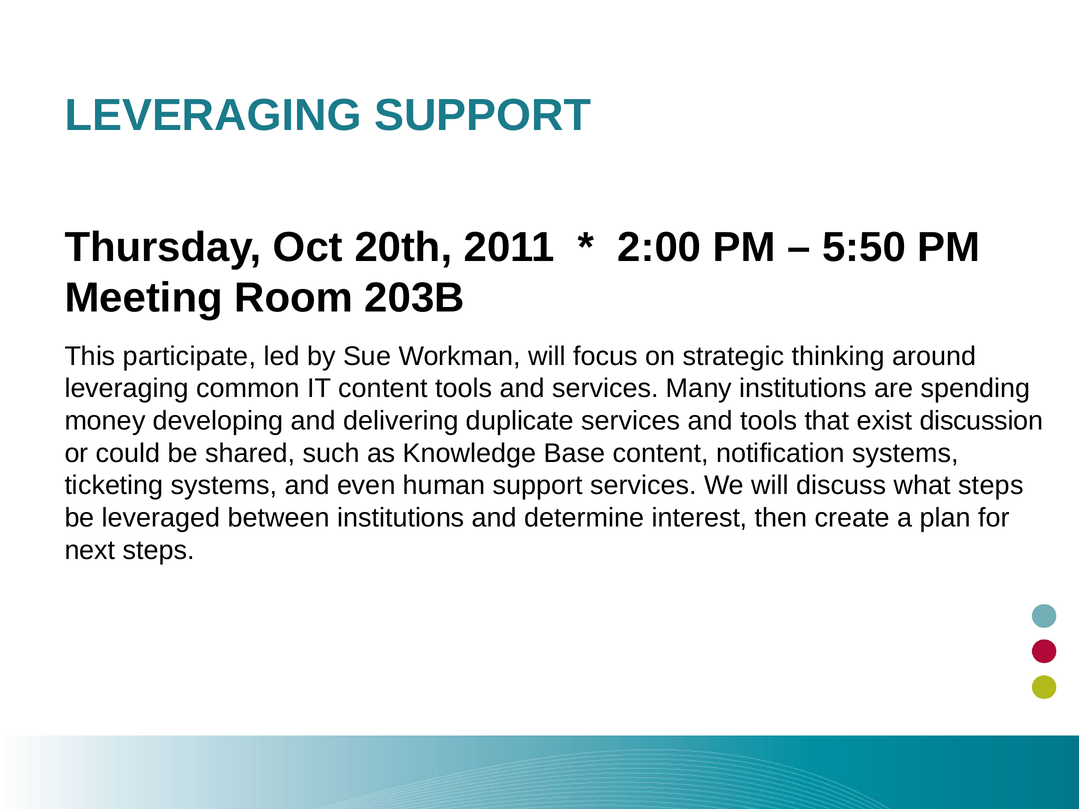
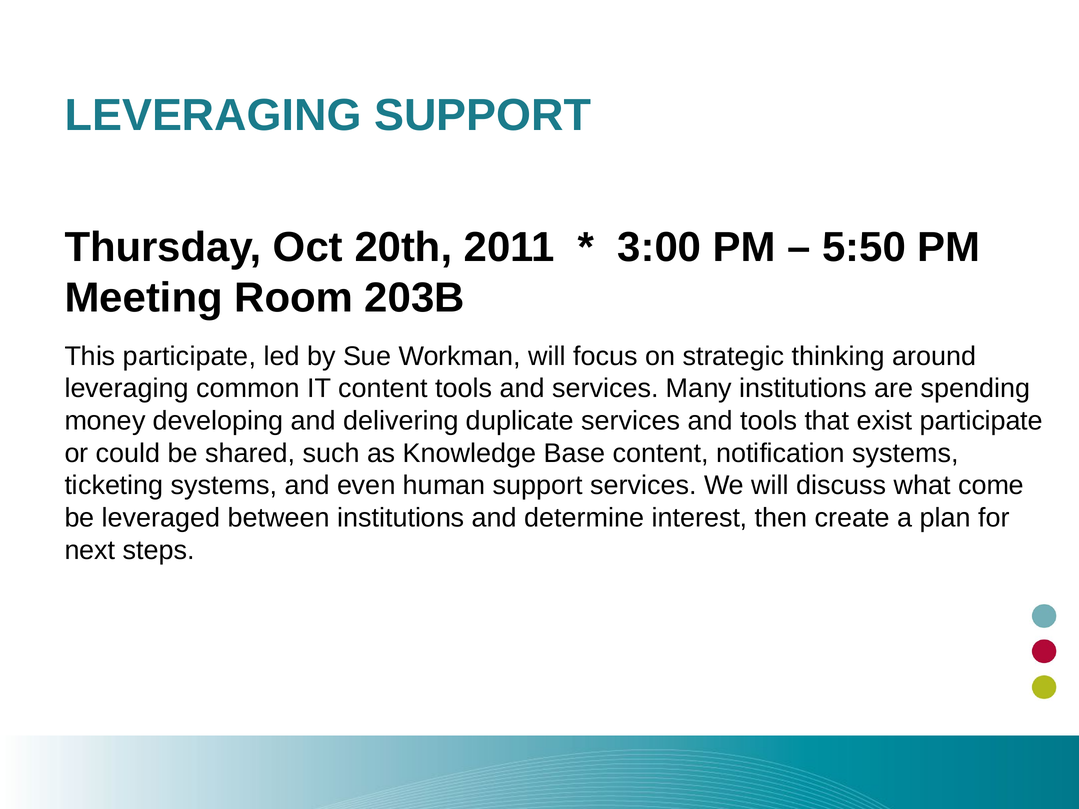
2:00: 2:00 -> 3:00
exist discussion: discussion -> participate
what steps: steps -> come
